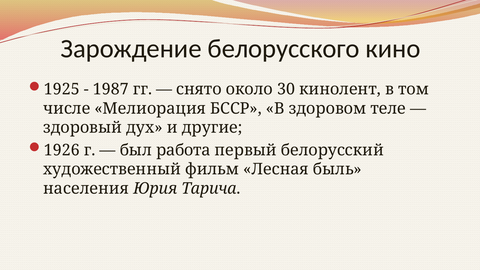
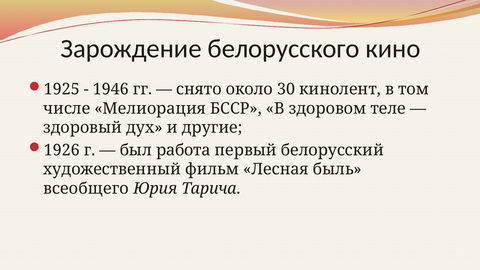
1987: 1987 -> 1946
населения: населения -> всеобщего
